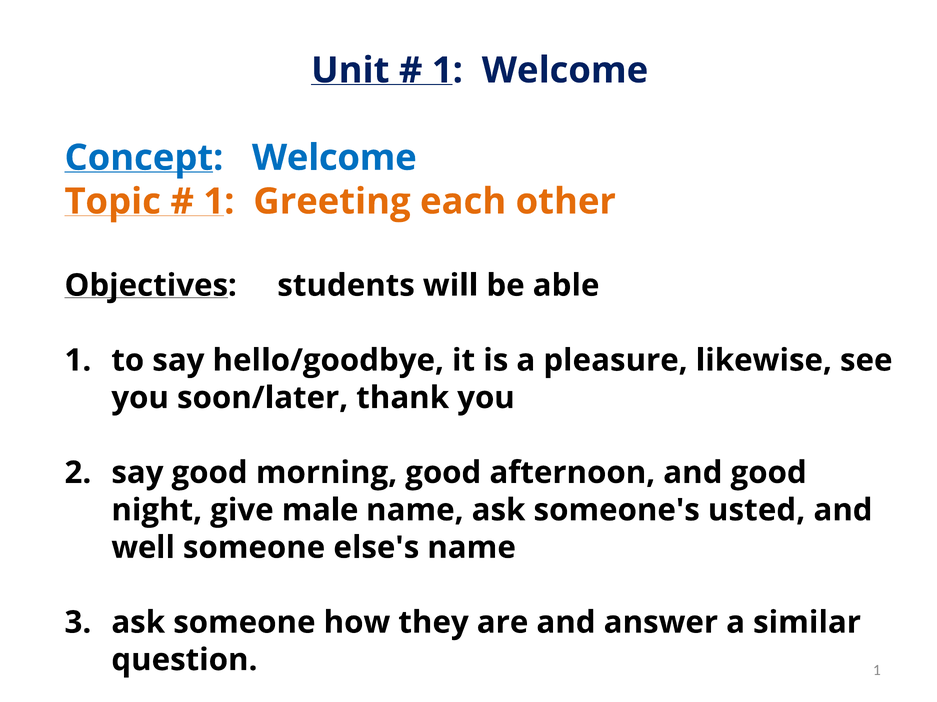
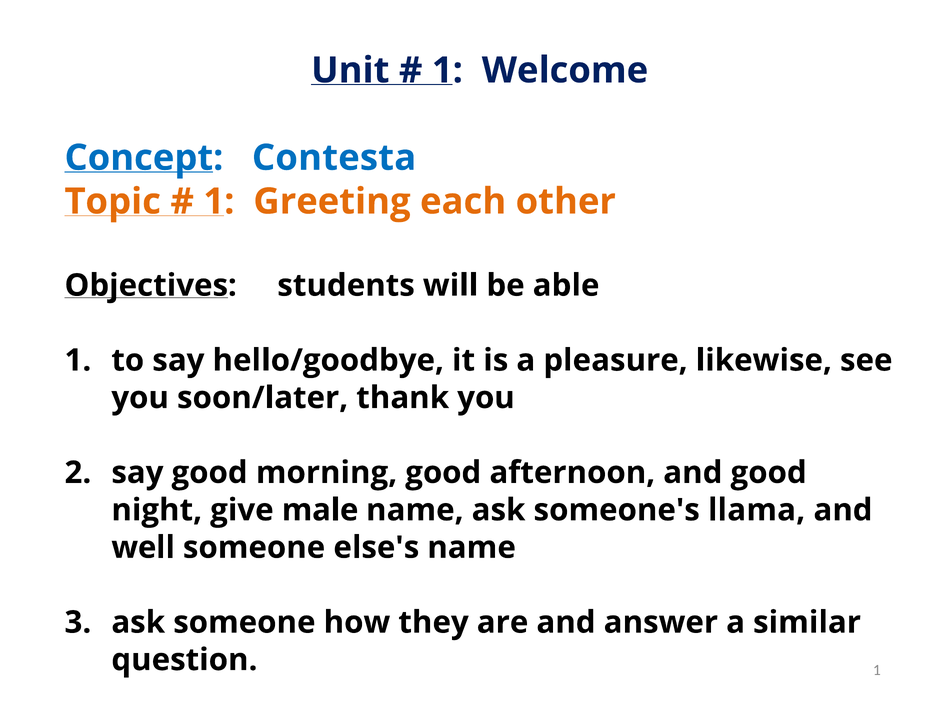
Concept Welcome: Welcome -> Contesta
usted: usted -> llama
